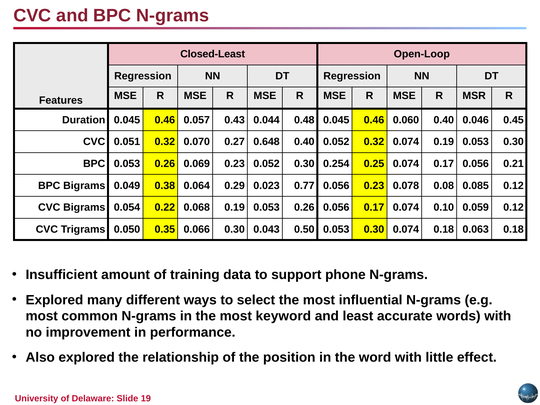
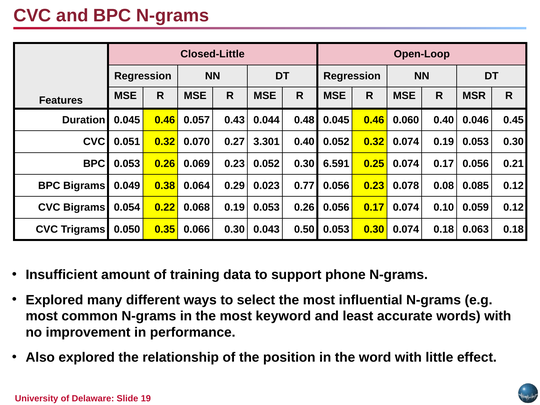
Closed-Least: Closed-Least -> Closed-Little
0.648: 0.648 -> 3.301
0.254: 0.254 -> 6.591
